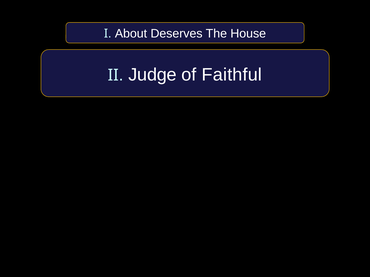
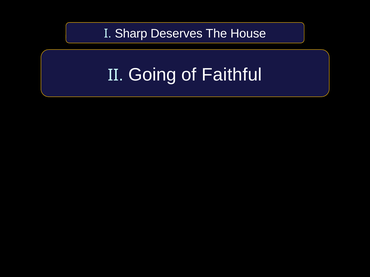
About: About -> Sharp
Judge: Judge -> Going
